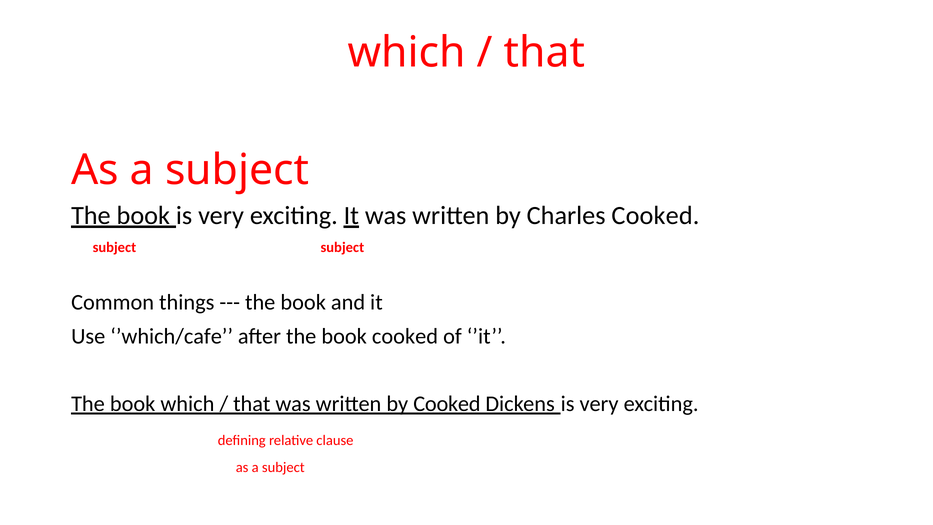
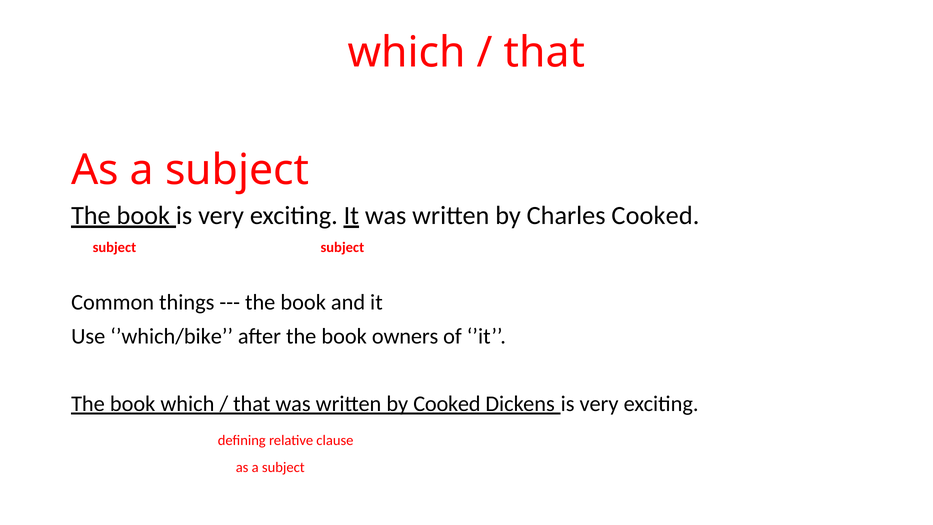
’which/cafe: ’which/cafe -> ’which/bike
book cooked: cooked -> owners
